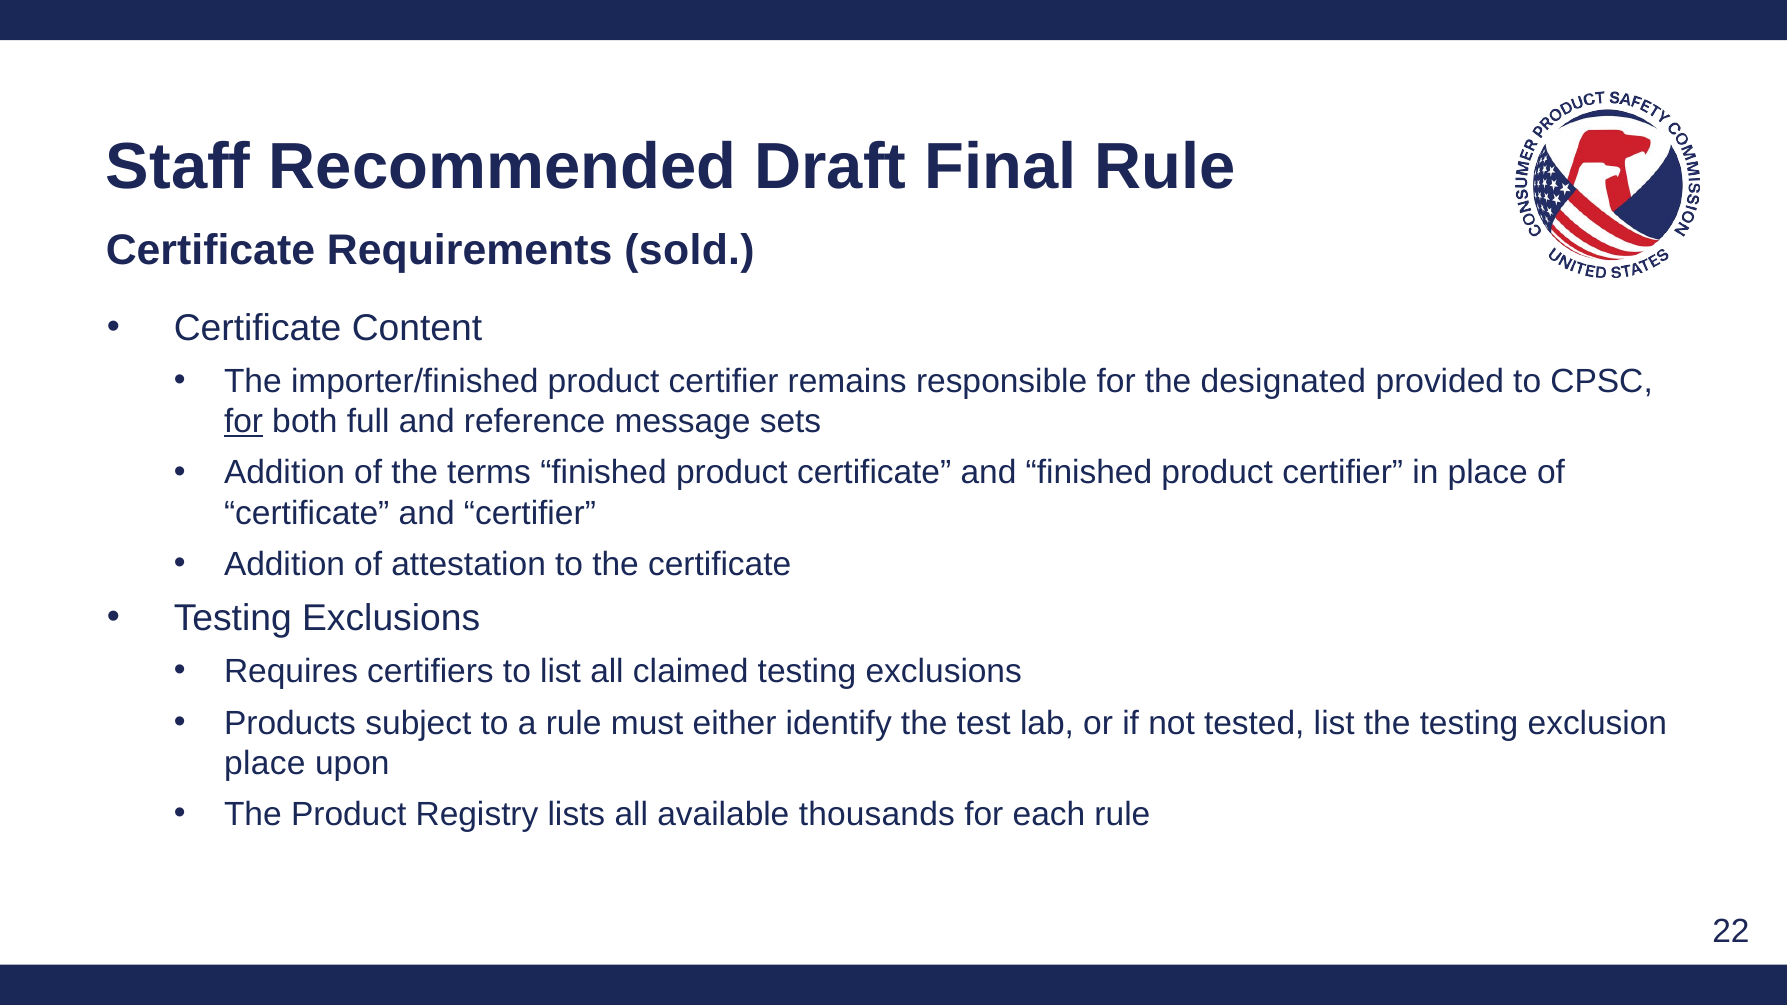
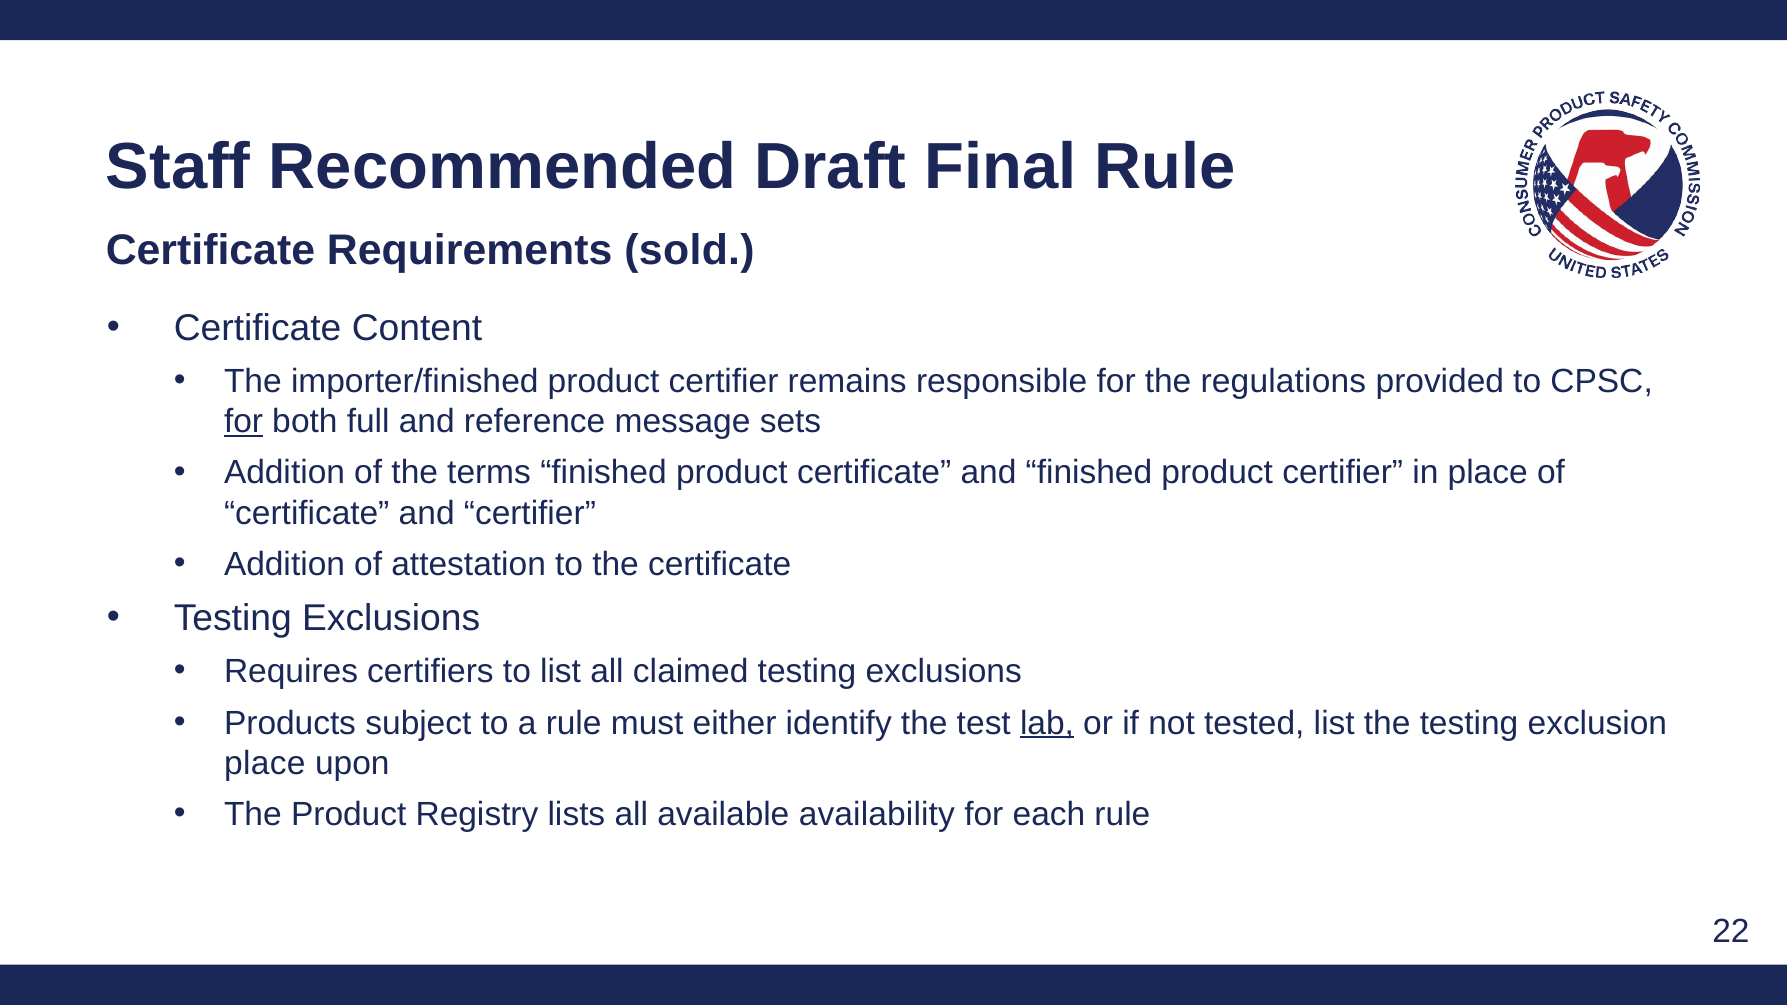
designated: designated -> regulations
lab underline: none -> present
thousands: thousands -> availability
